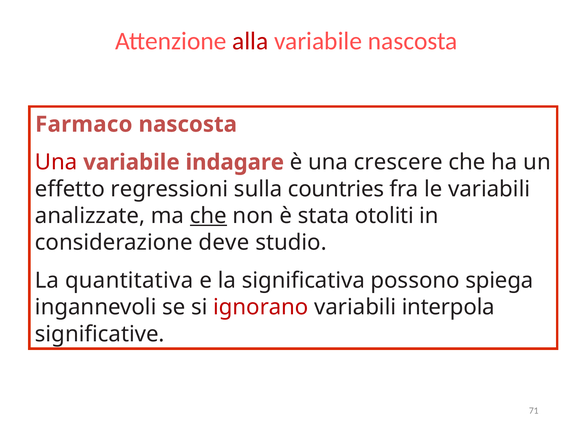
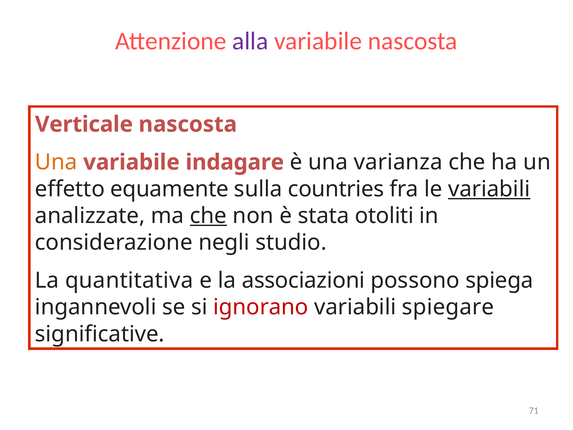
alla colour: red -> purple
Farmaco: Farmaco -> Verticale
Una at (56, 162) colour: red -> orange
crescere: crescere -> varianza
regressioni: regressioni -> equamente
variabili at (489, 189) underline: none -> present
deve: deve -> negli
significativa: significativa -> associazioni
interpola: interpola -> spiegare
